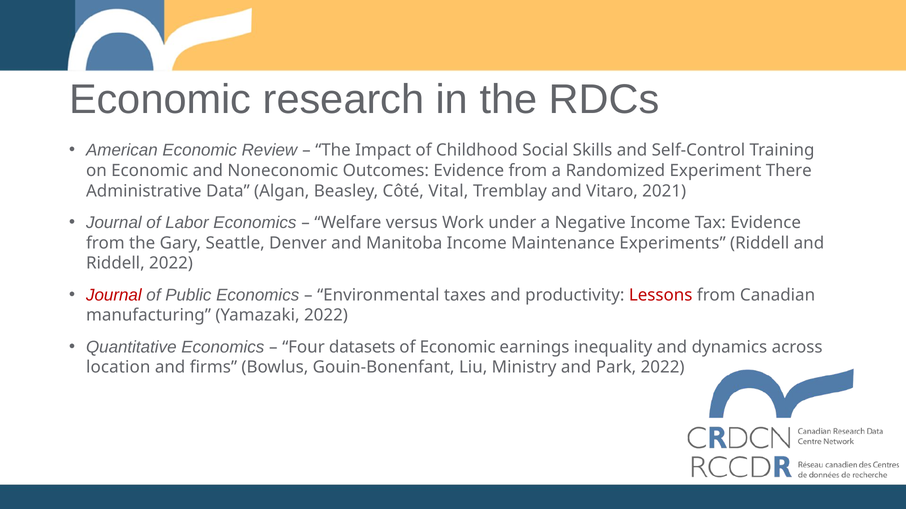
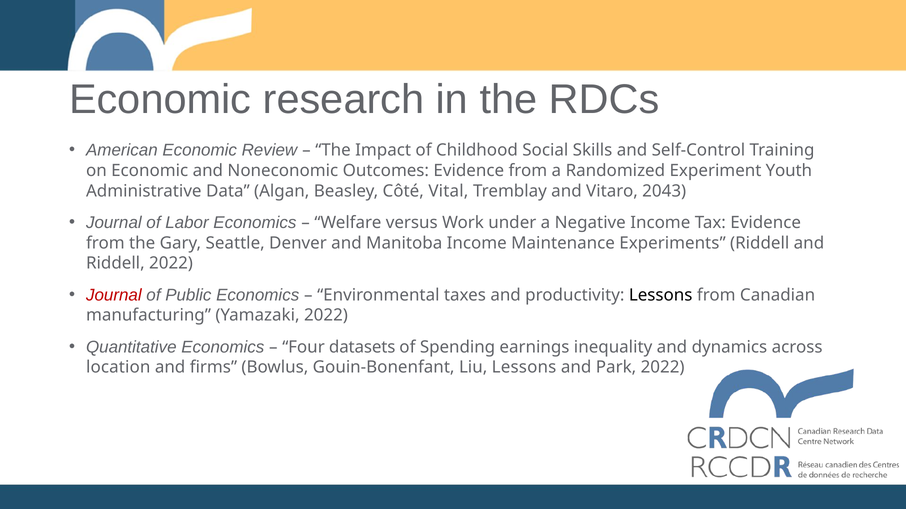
There: There -> Youth
2021: 2021 -> 2043
Lessons at (661, 295) colour: red -> black
of Economic: Economic -> Spending
Liu Ministry: Ministry -> Lessons
